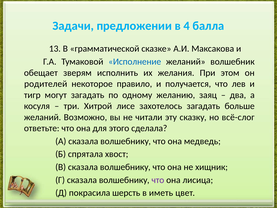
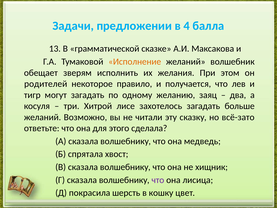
Исполнение colour: blue -> orange
всё-слог: всё-слог -> всё-зато
иметь: иметь -> кошку
